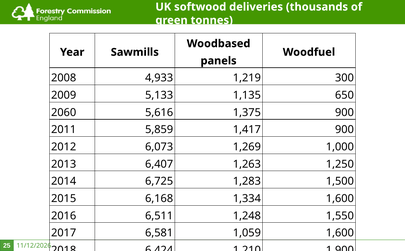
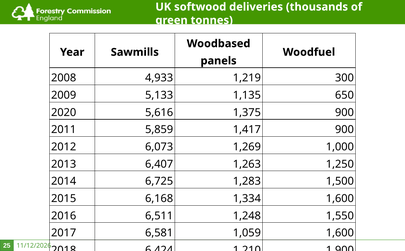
2060: 2060 -> 2020
